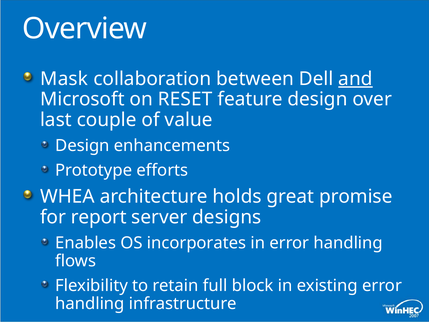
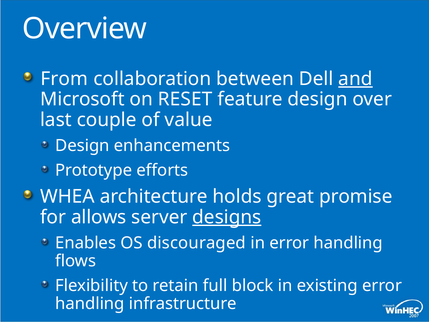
Mask: Mask -> From
report: report -> allows
designs underline: none -> present
incorporates: incorporates -> discouraged
